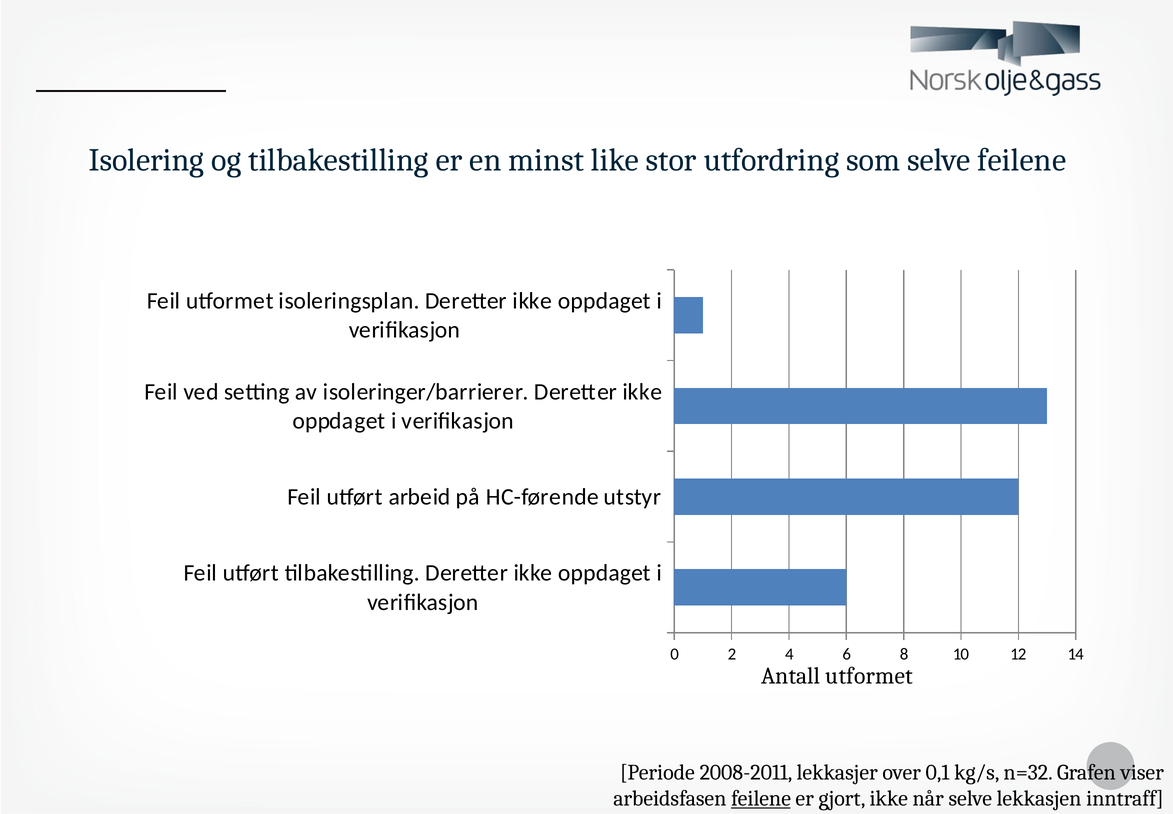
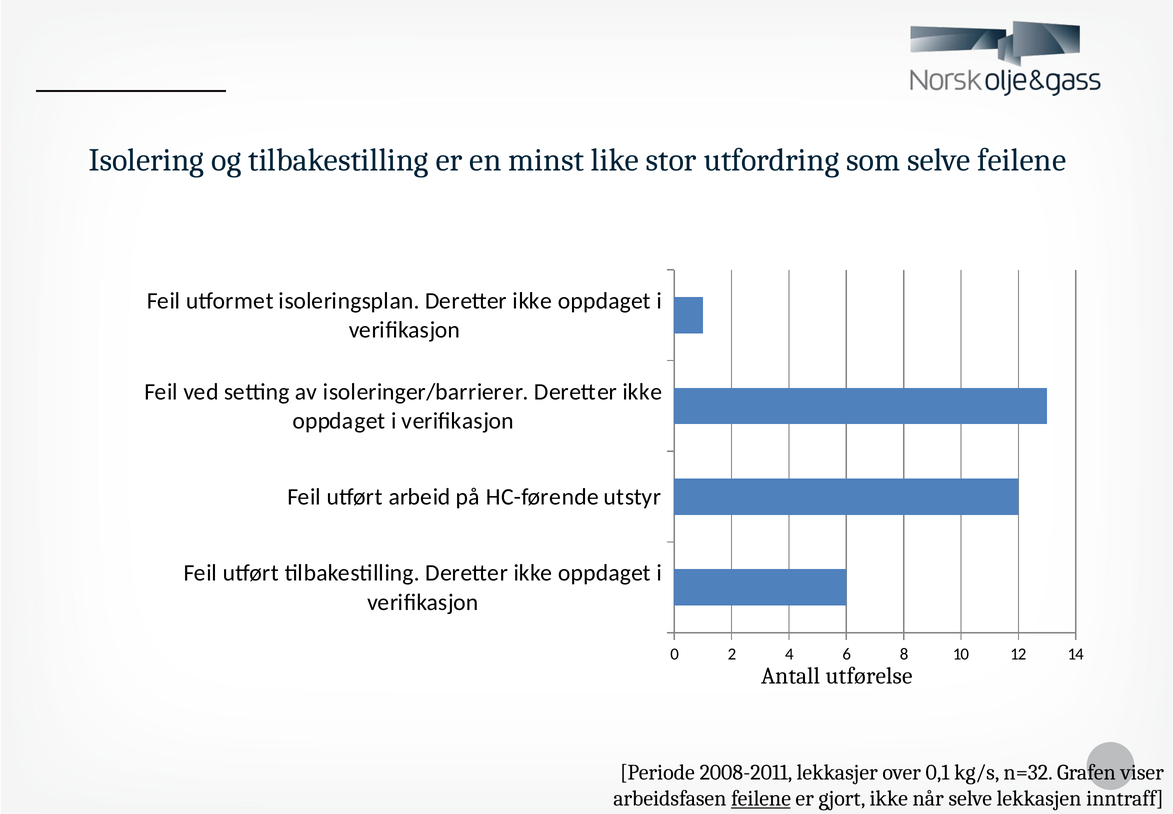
Antall utformet: utformet -> utførelse
